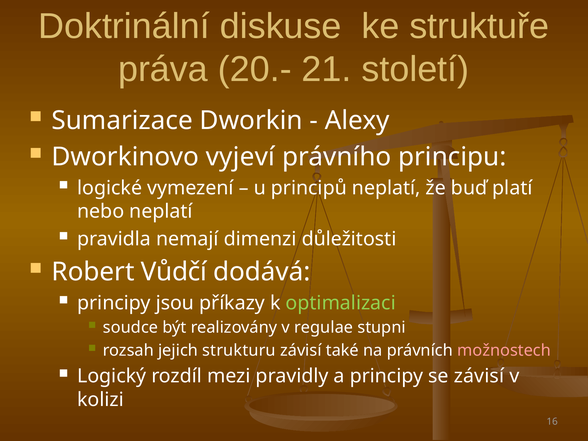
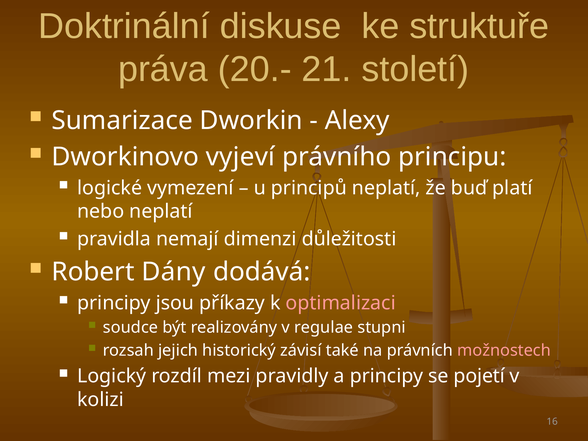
Vůdčí: Vůdčí -> Dány
optimalizaci colour: light green -> pink
strukturu: strukturu -> historický
se závisí: závisí -> pojetí
